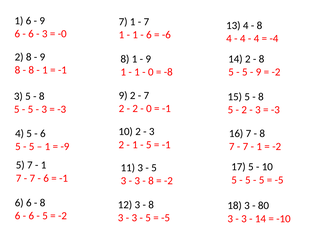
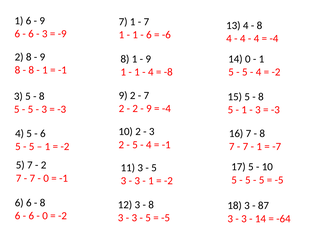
-0: -0 -> -9
14 2: 2 -> 0
8 at (262, 59): 8 -> 1
0 at (151, 72): 0 -> 4
9 at (259, 72): 9 -> 4
0 at (149, 108): 0 -> 9
-1 at (166, 108): -1 -> -4
2 at (244, 110): 2 -> 1
1 at (135, 144): 1 -> 5
5 at (149, 144): 5 -> 4
-9 at (65, 146): -9 -> -2
-2 at (277, 146): -2 -> -7
1 at (44, 165): 1 -> 2
6 at (46, 178): 6 -> 0
8 at (151, 181): 8 -> 1
80: 80 -> 87
5 at (45, 215): 5 -> 0
-10: -10 -> -64
